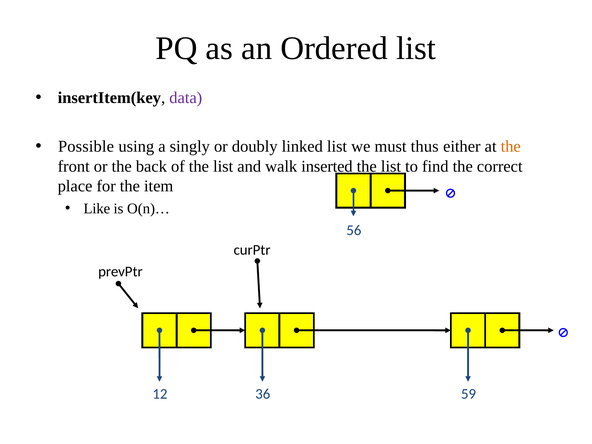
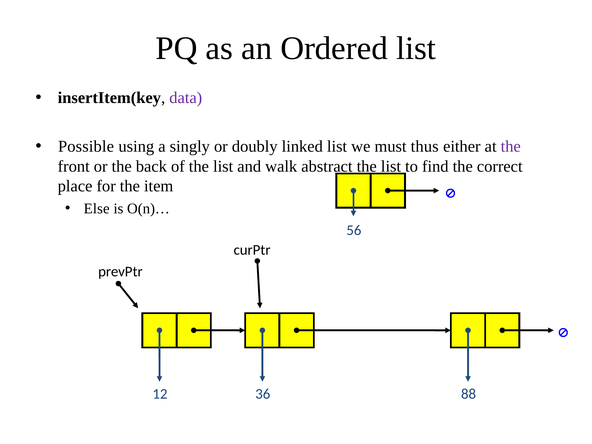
the at (511, 147) colour: orange -> purple
inserted: inserted -> abstract
Like: Like -> Else
59: 59 -> 88
